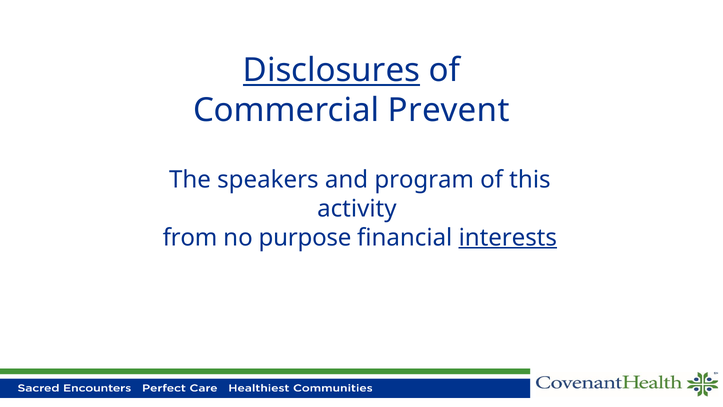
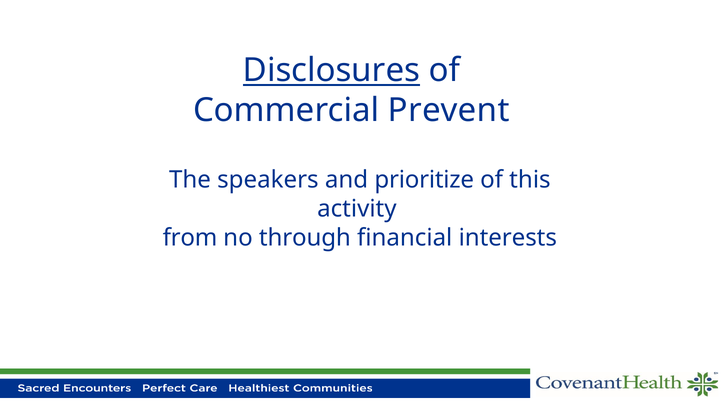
program: program -> prioritize
purpose: purpose -> through
interests underline: present -> none
